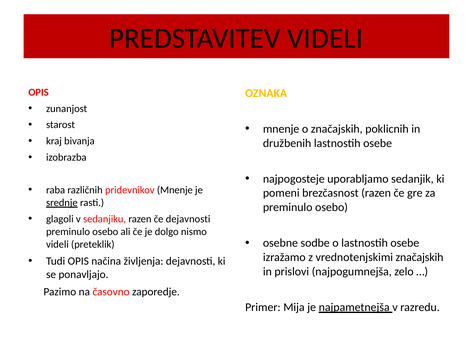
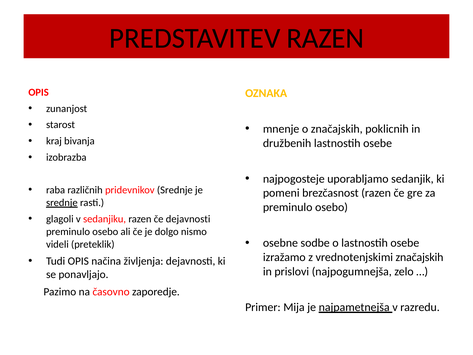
PREDSTAVITEV VIDELI: VIDELI -> RAZEN
pridevnikov Mnenje: Mnenje -> Srednje
